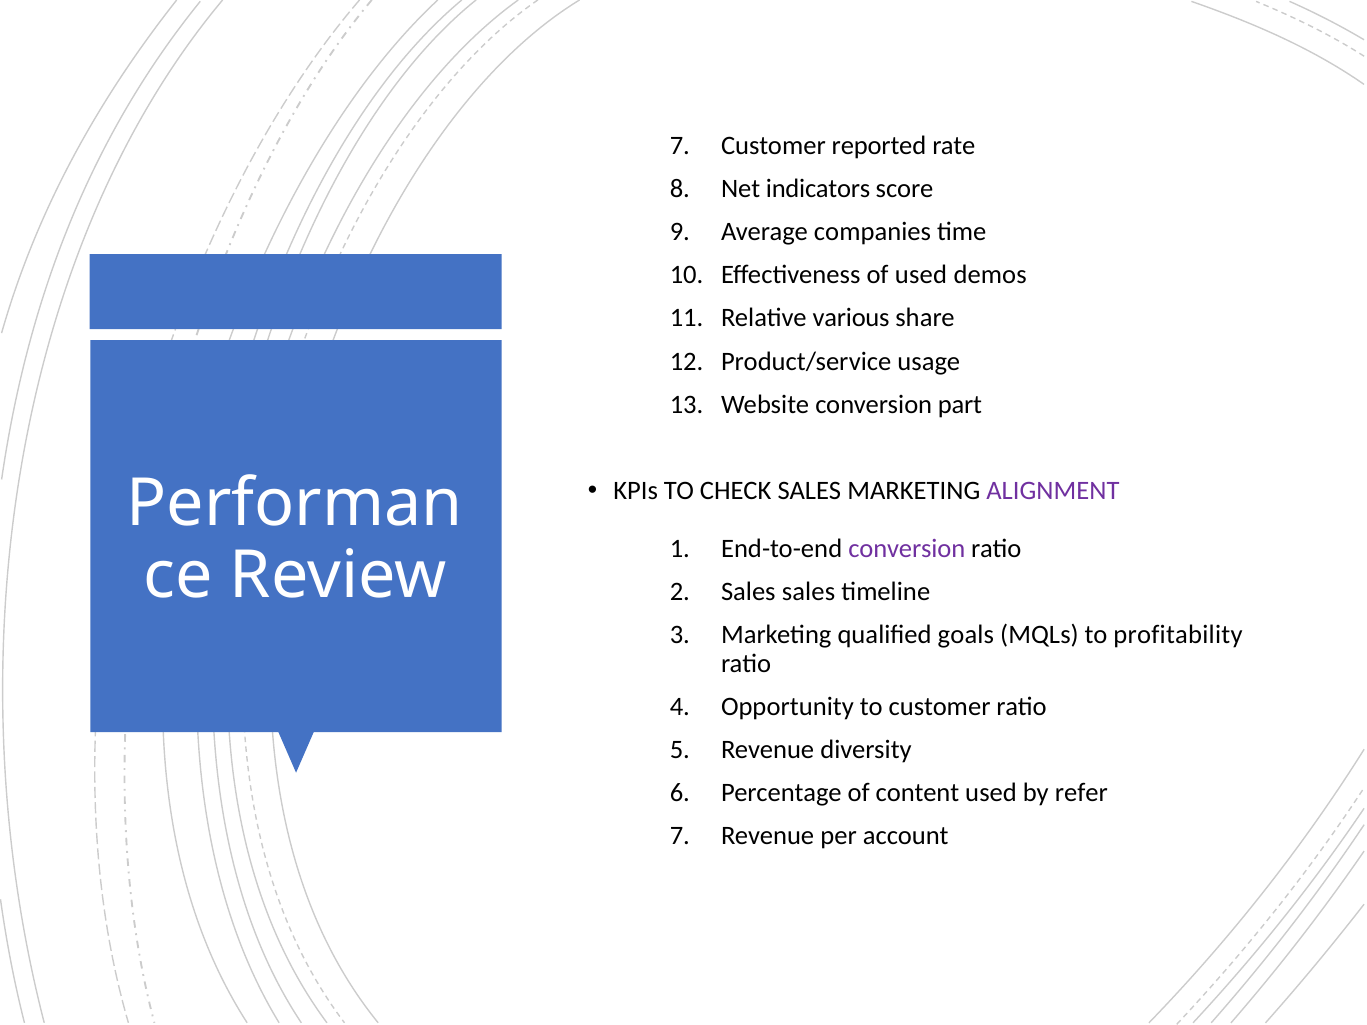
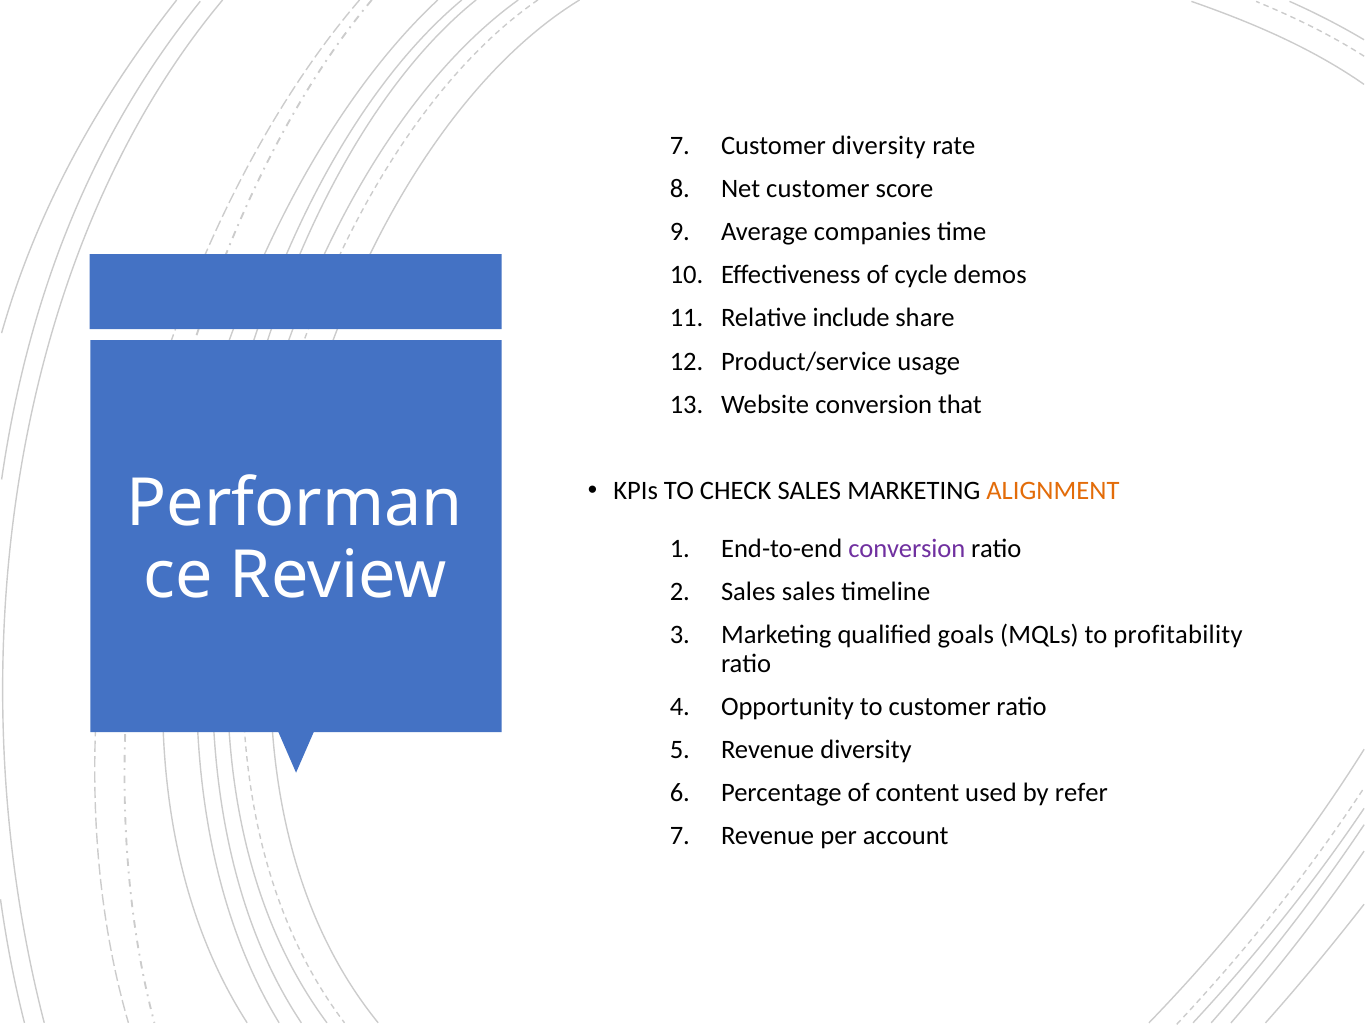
Customer reported: reported -> diversity
Net indicators: indicators -> customer
of used: used -> cycle
various: various -> include
part: part -> that
ALIGNMENT colour: purple -> orange
